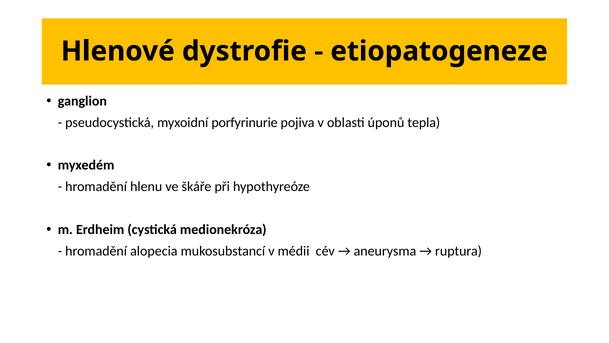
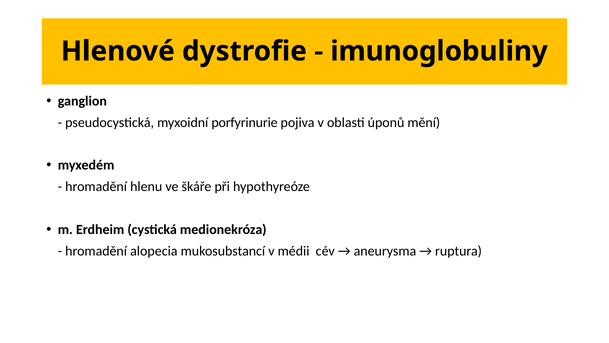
etiopatogeneze: etiopatogeneze -> imunoglobuliny
tepla: tepla -> mění
